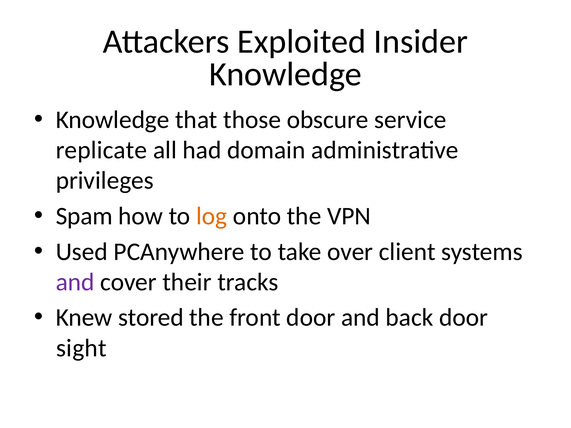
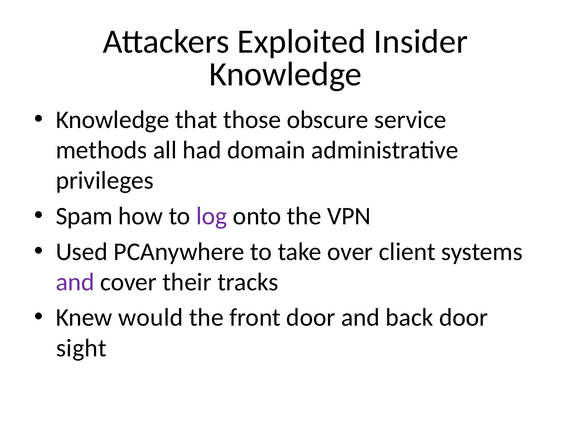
replicate: replicate -> methods
log colour: orange -> purple
stored: stored -> would
